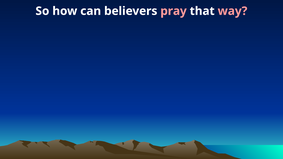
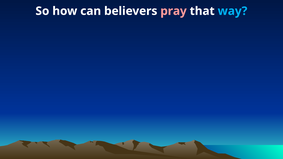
way colour: pink -> light blue
